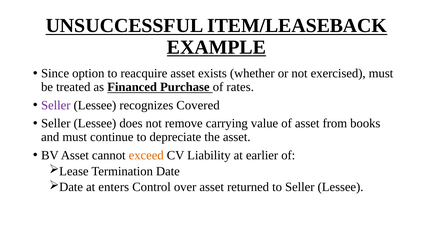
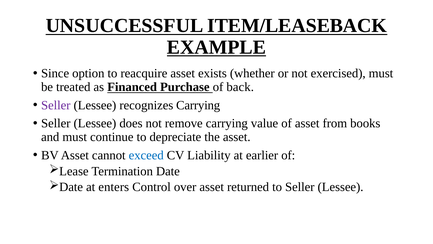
rates: rates -> back
recognizes Covered: Covered -> Carrying
exceed colour: orange -> blue
